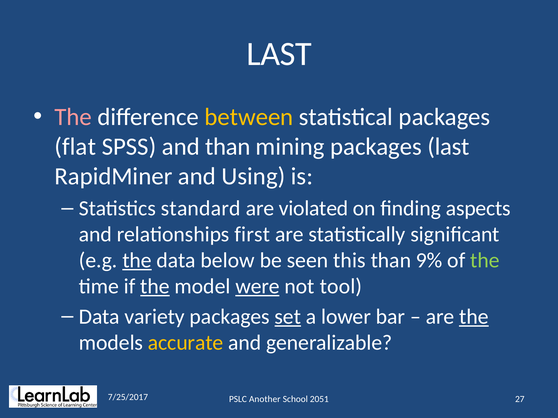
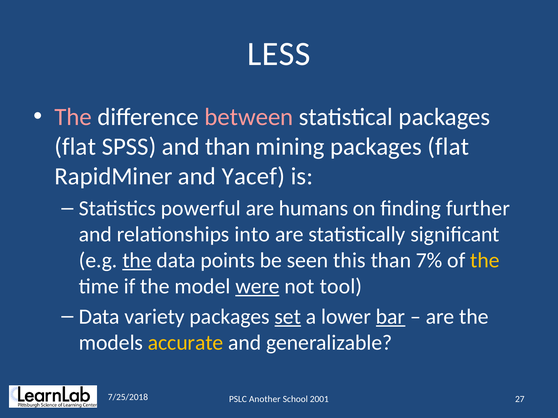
LAST at (279, 54): LAST -> LESS
between colour: yellow -> pink
mining packages last: last -> flat
Using: Using -> Yacef
standard: standard -> powerful
violated: violated -> humans
aspects: aspects -> further
first: first -> into
below: below -> points
9%: 9% -> 7%
the at (485, 261) colour: light green -> yellow
the at (155, 287) underline: present -> none
bar underline: none -> present
the at (474, 317) underline: present -> none
7/25/2017: 7/25/2017 -> 7/25/2018
2051: 2051 -> 2001
